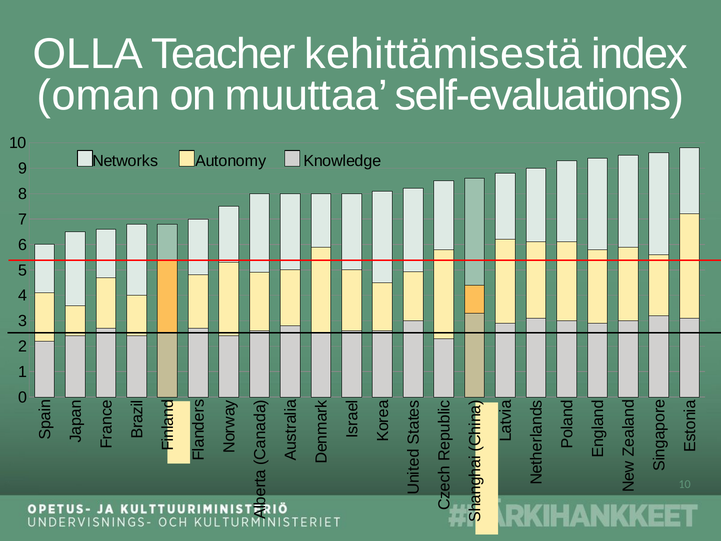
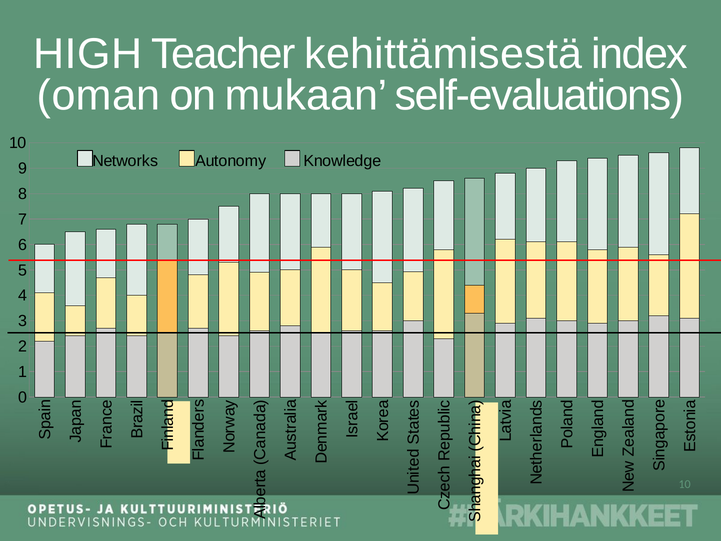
OLLA: OLLA -> HIGH
muuttaa: muuttaa -> mukaan
